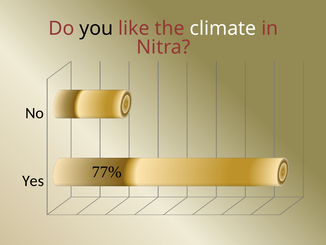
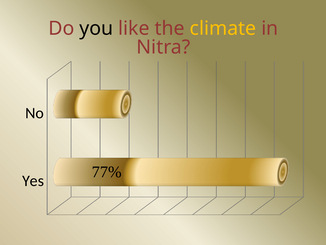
climate colour: white -> yellow
